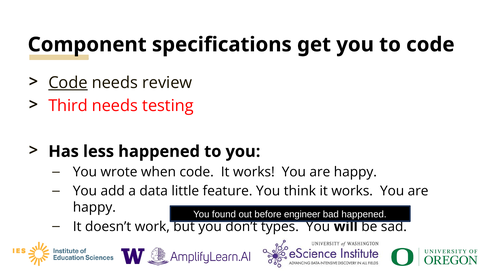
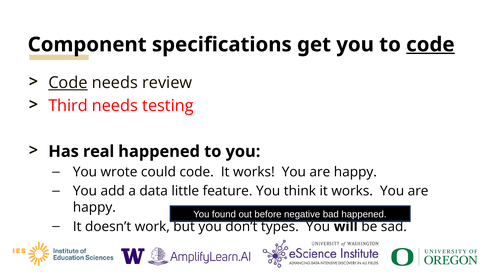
code at (430, 45) underline: none -> present
less: less -> real
when: when -> could
engineer: engineer -> negative
